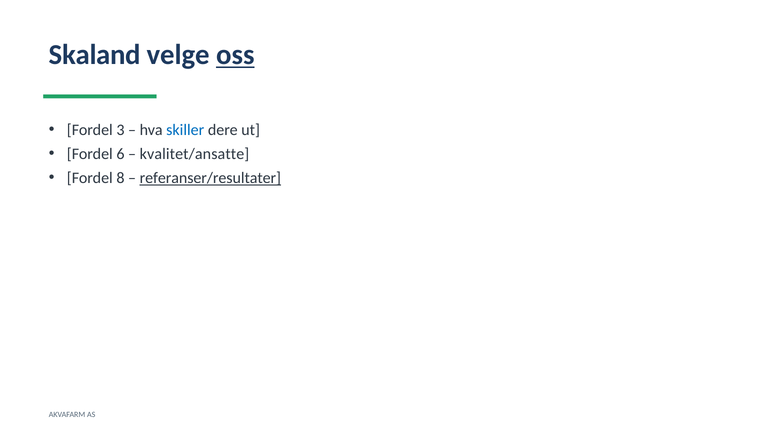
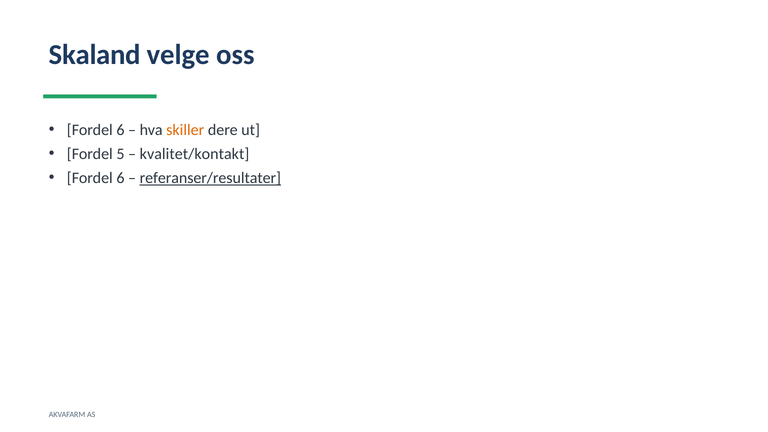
oss underline: present -> none
3 at (120, 130): 3 -> 6
skiller colour: blue -> orange
6: 6 -> 5
kvalitet/ansatte: kvalitet/ansatte -> kvalitet/kontakt
8 at (120, 178): 8 -> 6
